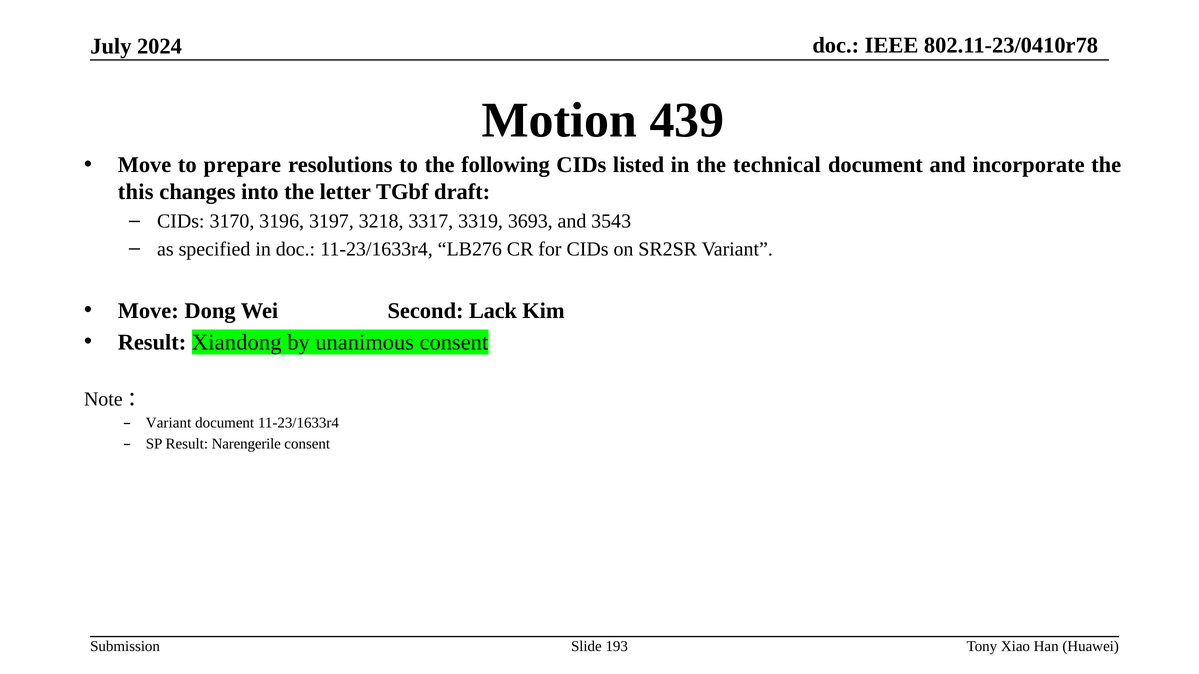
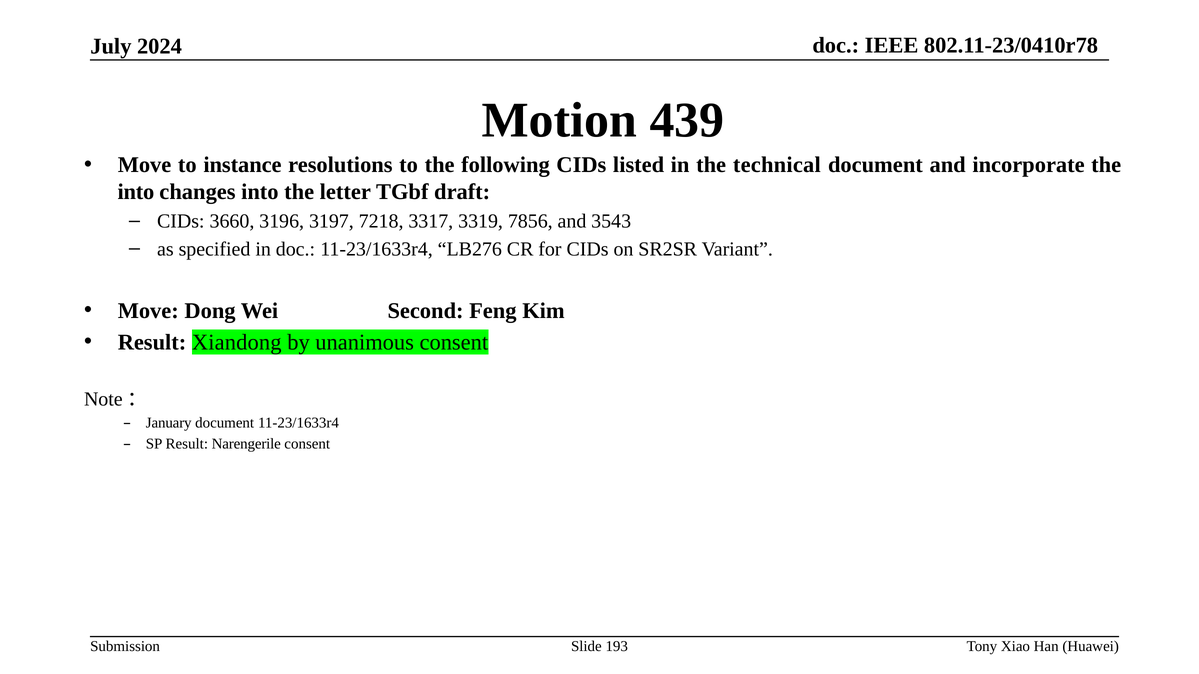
prepare: prepare -> instance
this at (136, 192): this -> into
3170: 3170 -> 3660
3218: 3218 -> 7218
3693: 3693 -> 7856
Lack: Lack -> Feng
Variant at (169, 423): Variant -> January
